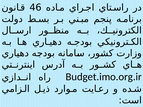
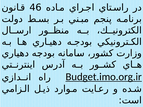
Budget.imo.org.ir underline: none -> present
